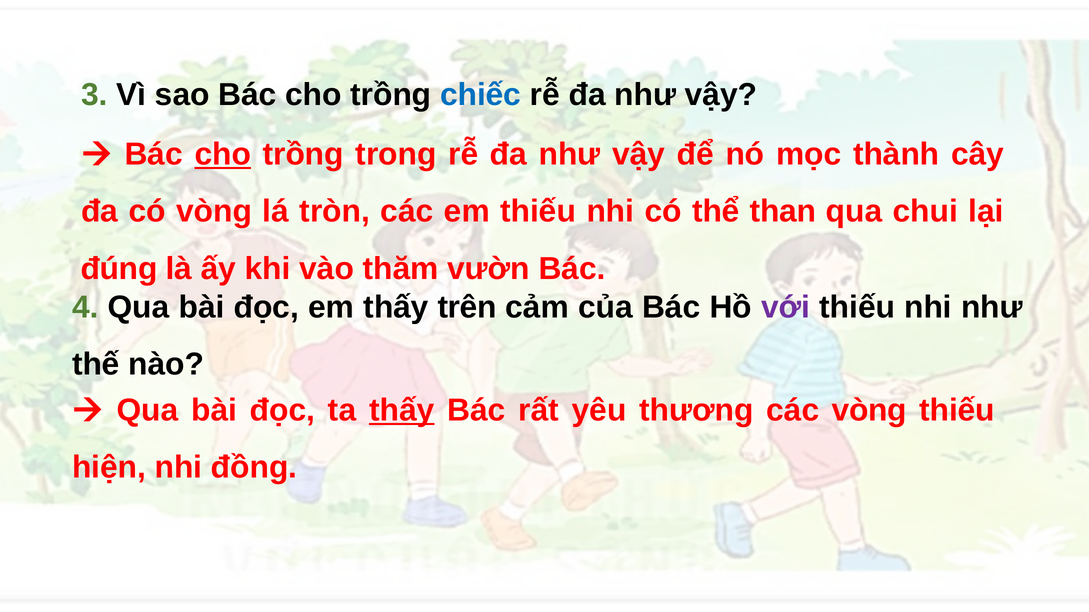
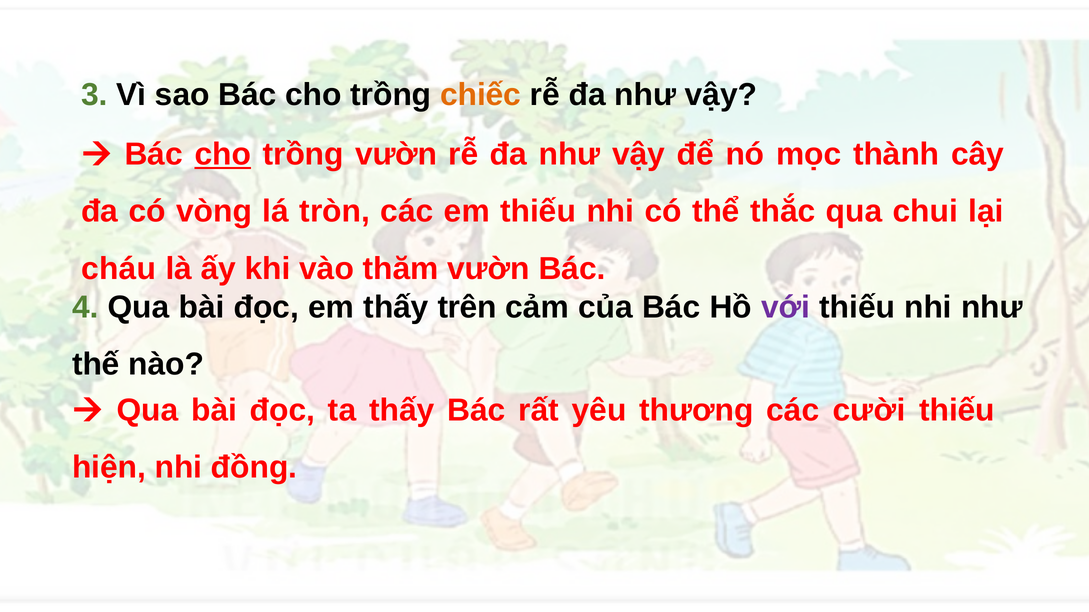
chiếc colour: blue -> orange
trồng trong: trong -> vườn
than: than -> thắc
đúng: đúng -> cháu
thấy at (402, 411) underline: present -> none
các vòng: vòng -> cười
